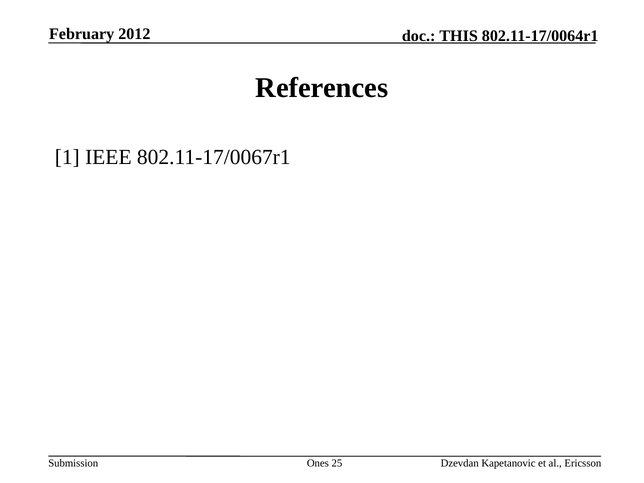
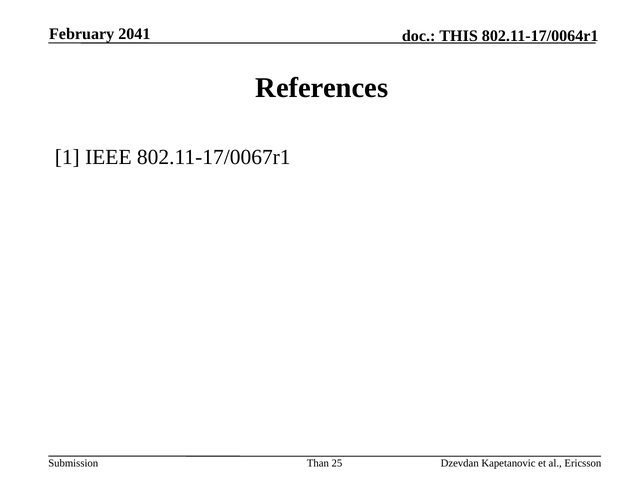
2012: 2012 -> 2041
Ones: Ones -> Than
